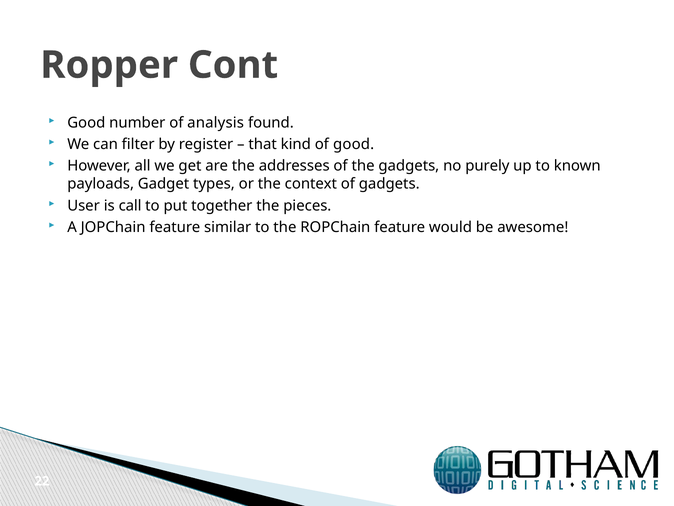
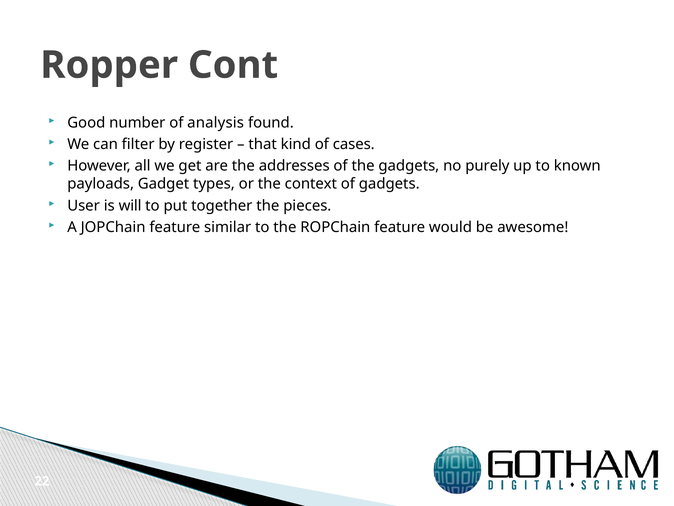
of good: good -> cases
call: call -> will
